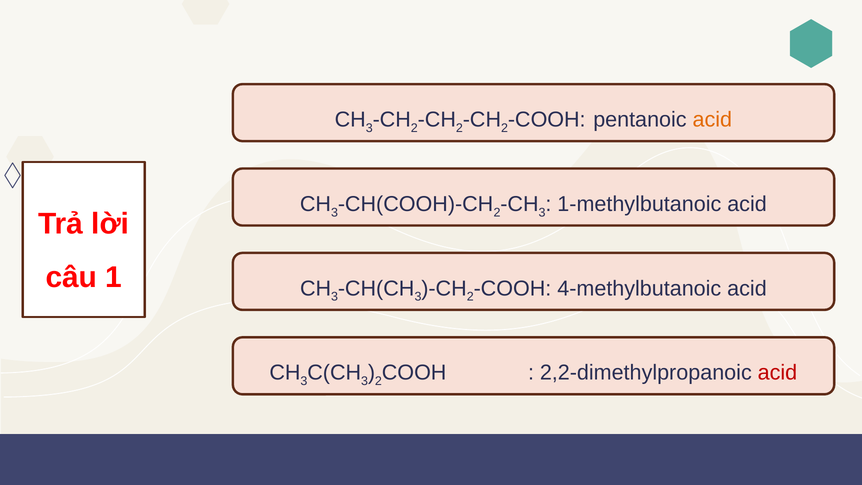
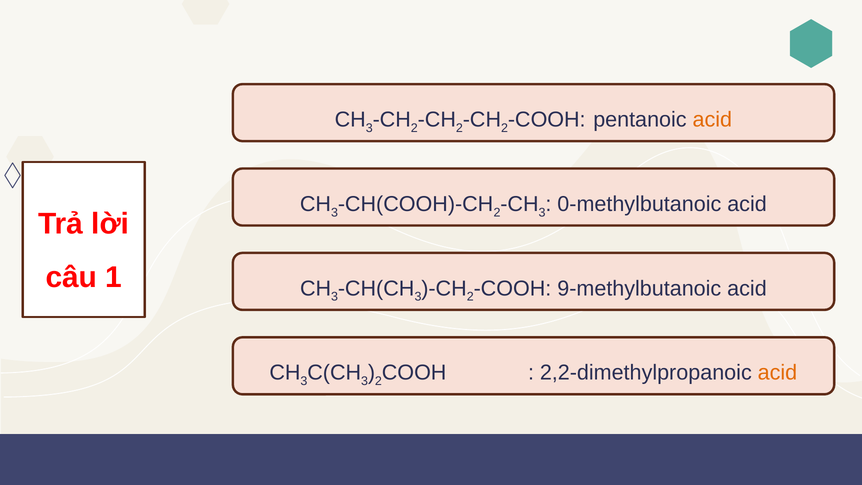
1-methylbutanoic: 1-methylbutanoic -> 0-methylbutanoic
4-methylbutanoic: 4-methylbutanoic -> 9-methylbutanoic
acid at (777, 373) colour: red -> orange
